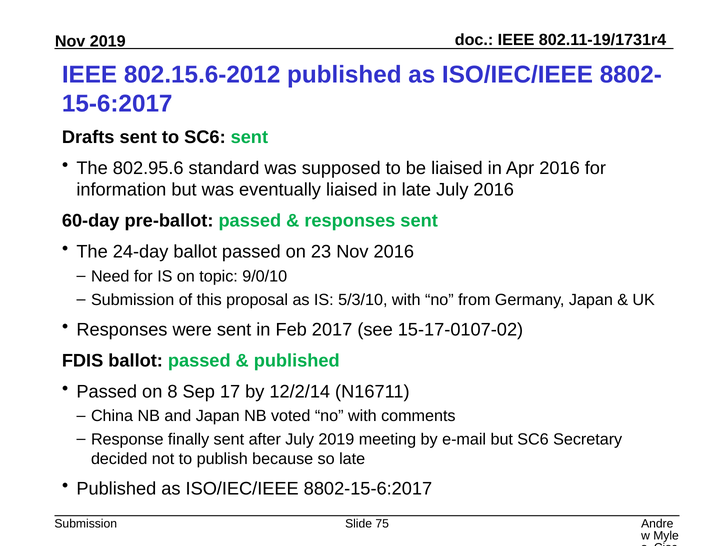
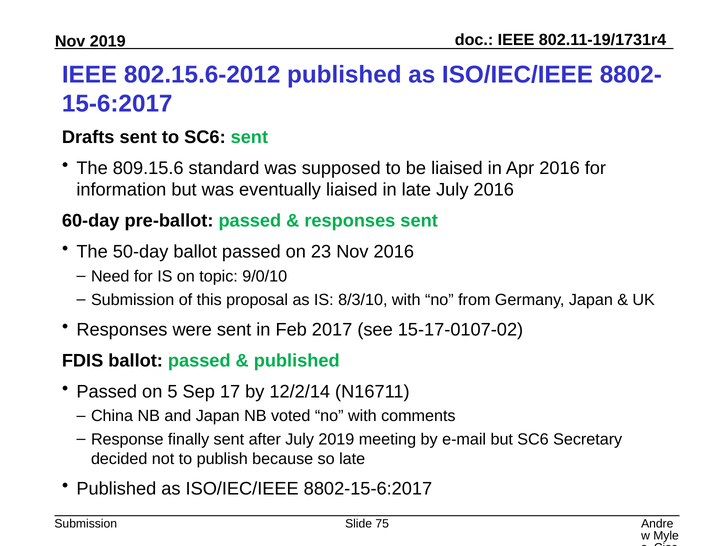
802.95.6: 802.95.6 -> 809.15.6
24-day: 24-day -> 50-day
5/3/10: 5/3/10 -> 8/3/10
8: 8 -> 5
